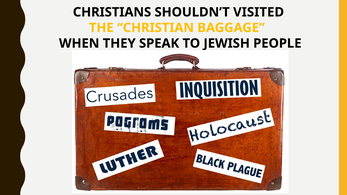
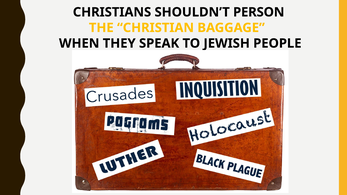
VISITED: VISITED -> PERSON
